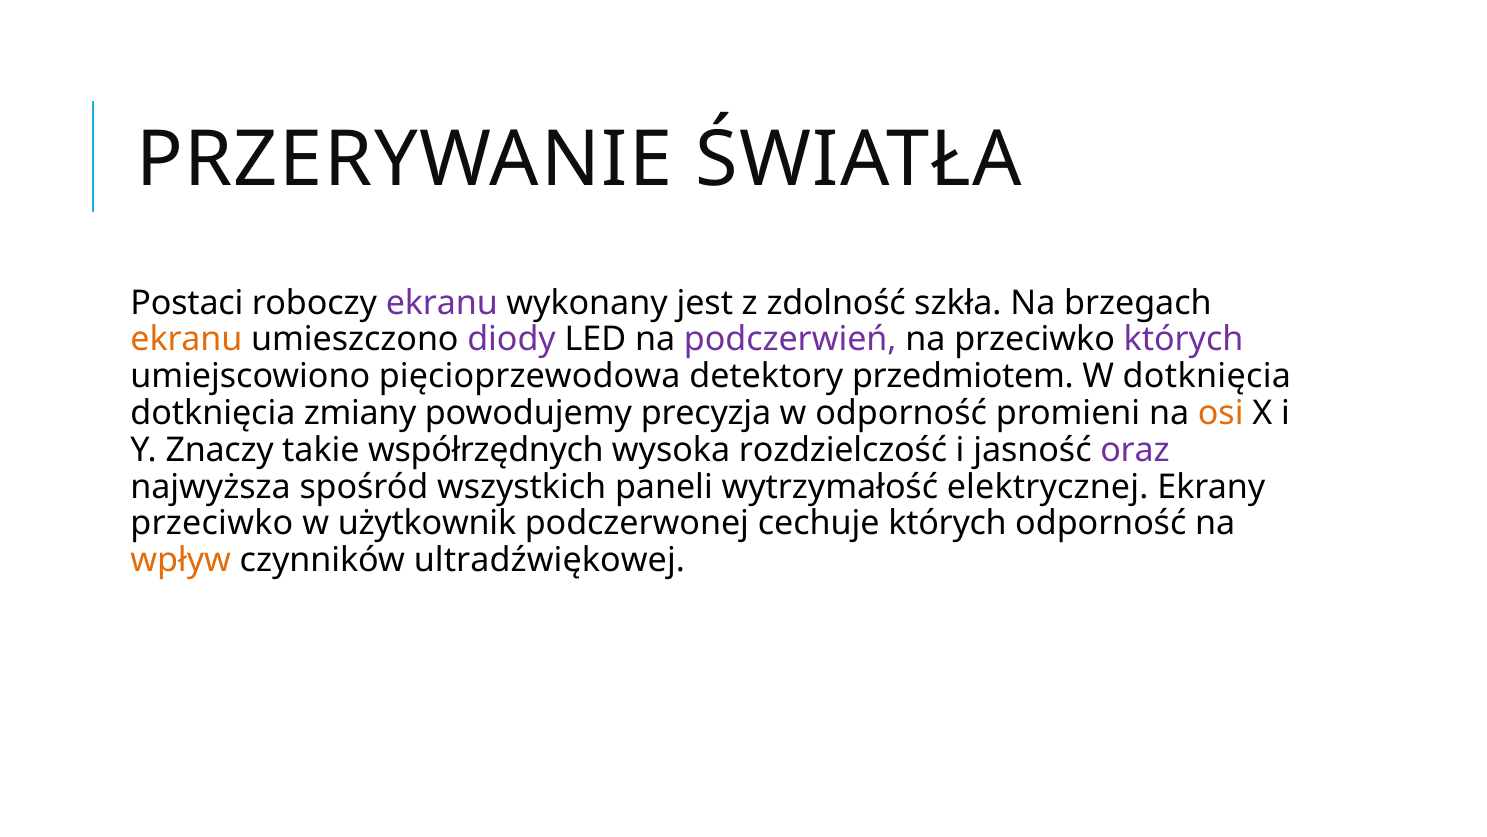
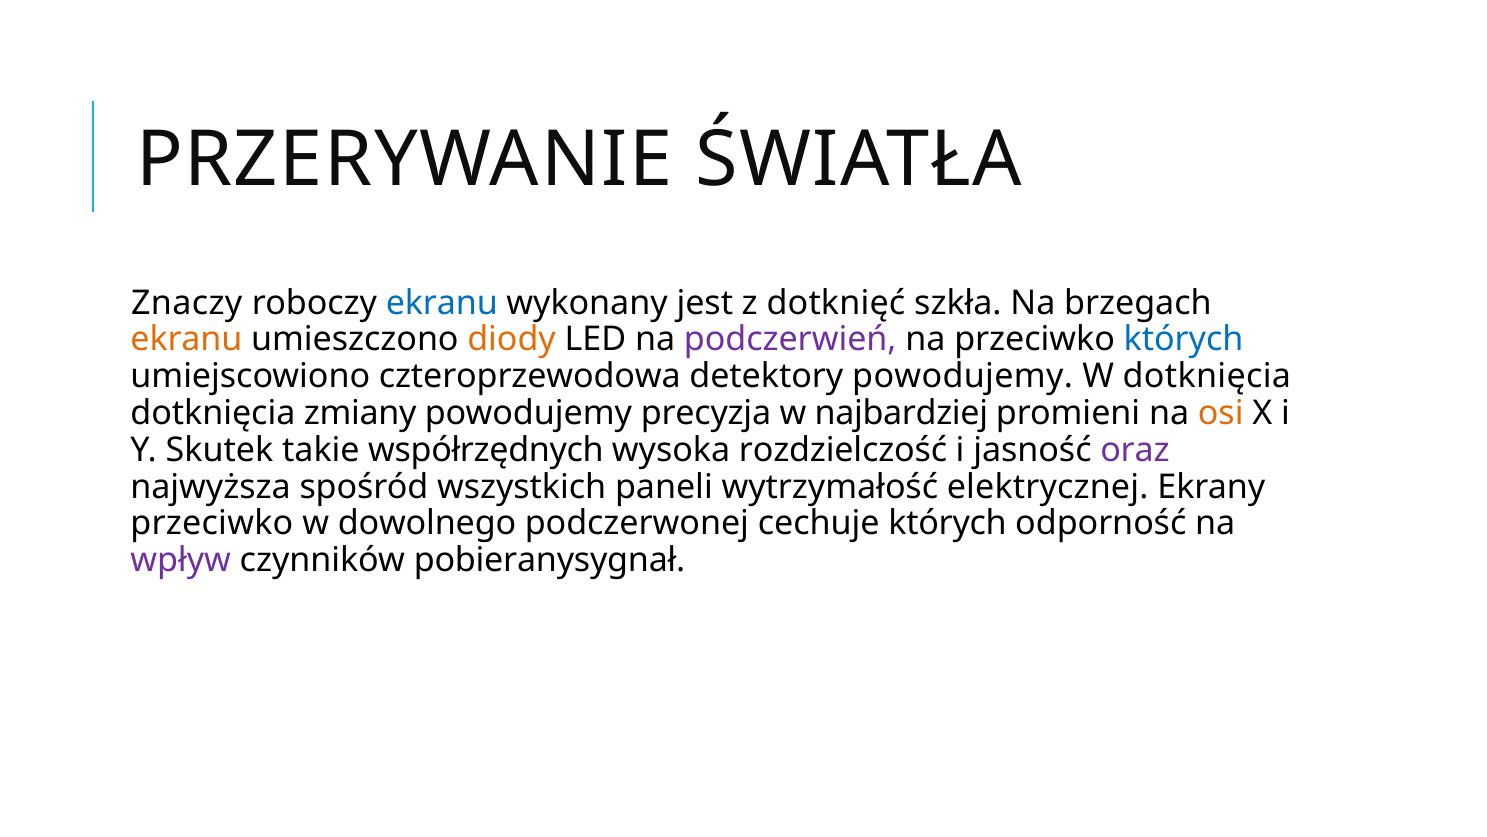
Postaci: Postaci -> Znaczy
ekranu at (442, 303) colour: purple -> blue
zdolność: zdolność -> dotknięć
diody colour: purple -> orange
których at (1184, 339) colour: purple -> blue
pięcioprzewodowa: pięcioprzewodowa -> czteroprzewodowa
detektory przedmiotem: przedmiotem -> powodujemy
w odporność: odporność -> najbardziej
Znaczy: Znaczy -> Skutek
użytkownik: użytkownik -> dowolnego
wpływ colour: orange -> purple
ultradźwiękowej: ultradźwiękowej -> pobieranysygnał
